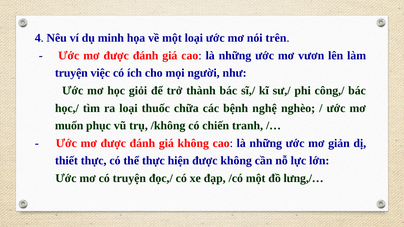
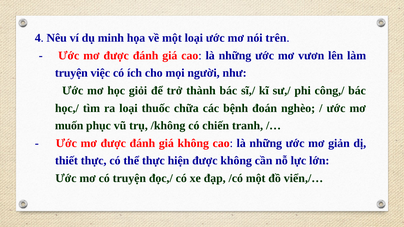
nghệ: nghệ -> đoán
lưng,/…: lưng,/… -> viển,/…
